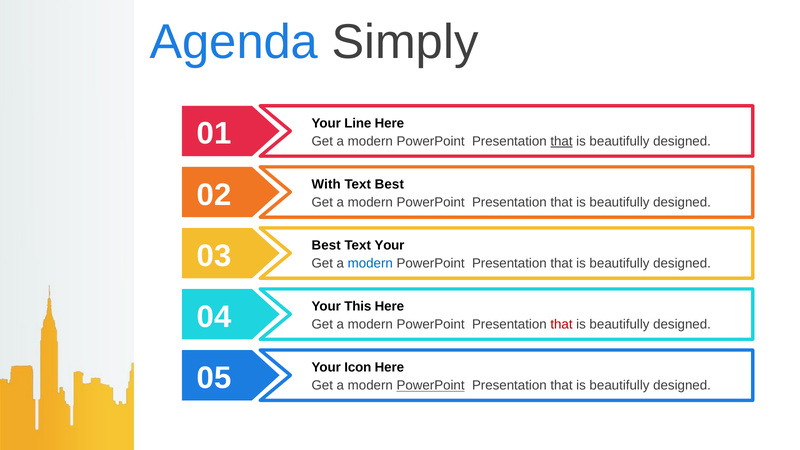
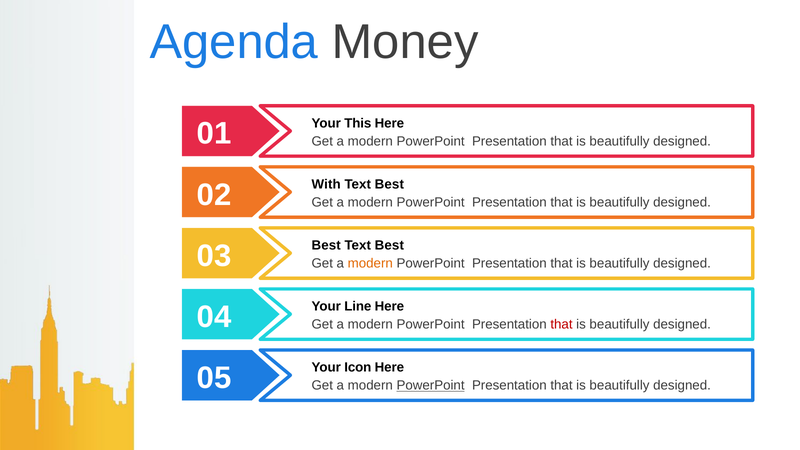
Simply: Simply -> Money
Line: Line -> This
that at (561, 141) underline: present -> none
Your at (389, 245): Your -> Best
modern at (370, 263) colour: blue -> orange
This: This -> Line
